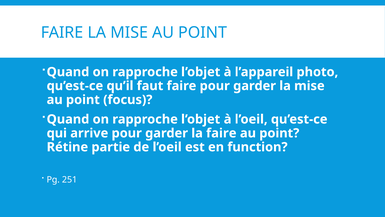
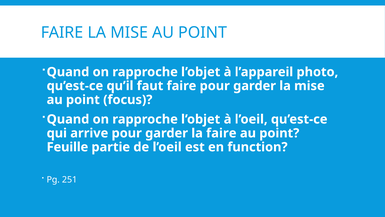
Rétine: Rétine -> Feuille
